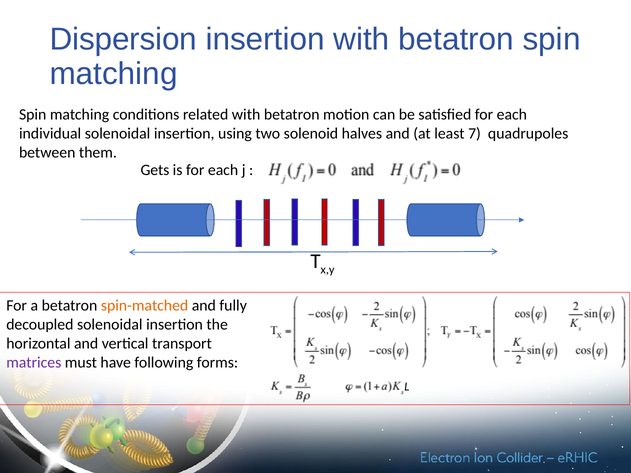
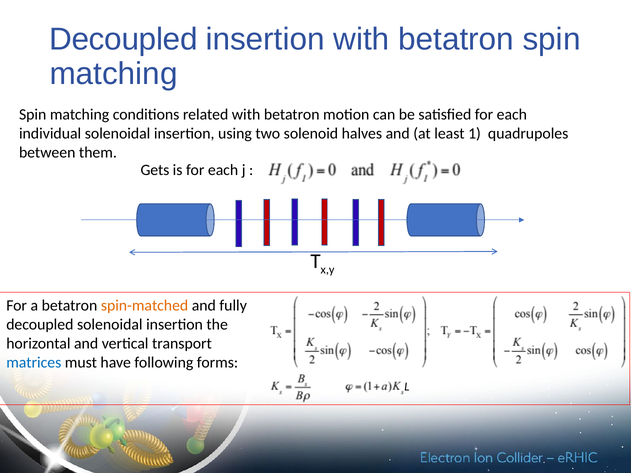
Dispersion at (123, 40): Dispersion -> Decoupled
7: 7 -> 1
matrices colour: purple -> blue
